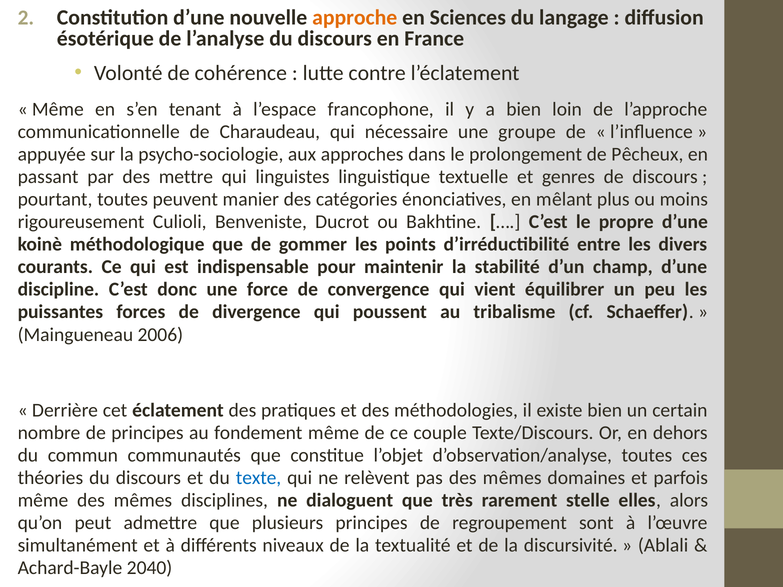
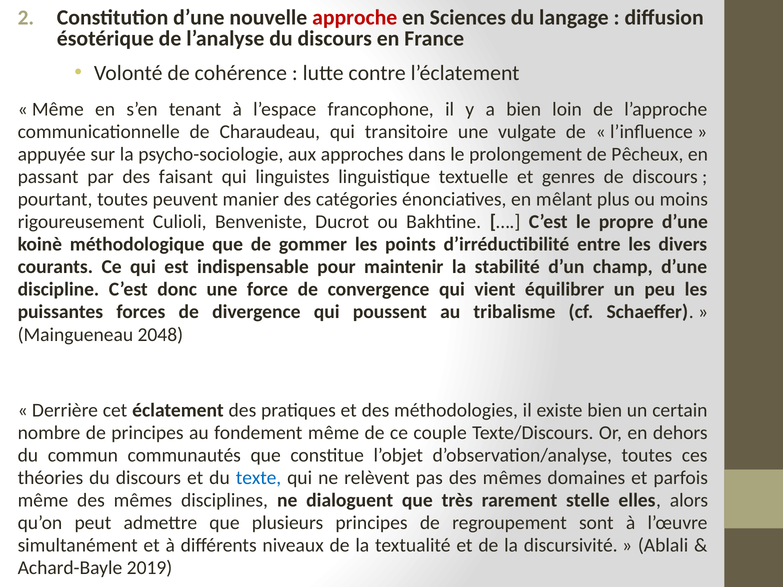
approche colour: orange -> red
nécessaire: nécessaire -> transitoire
groupe: groupe -> vulgate
mettre: mettre -> faisant
2006: 2006 -> 2048
2040: 2040 -> 2019
